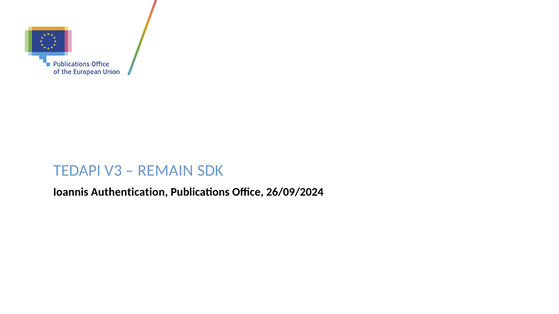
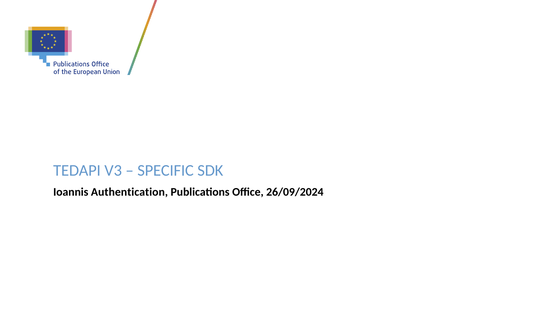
REMAIN: REMAIN -> SPECIFIC
